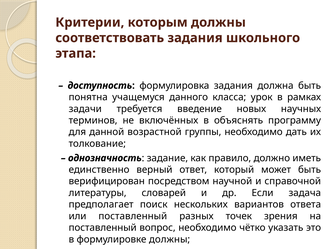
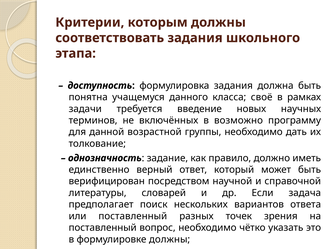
урок: урок -> своё
объяснять: объяснять -> возможно
